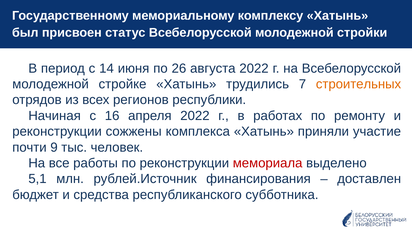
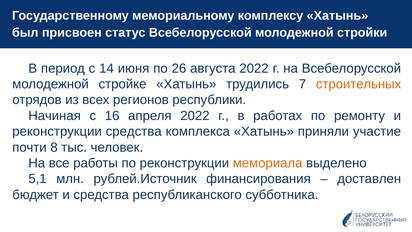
реконструкции сожжены: сожжены -> средства
9: 9 -> 8
мемориала colour: red -> orange
